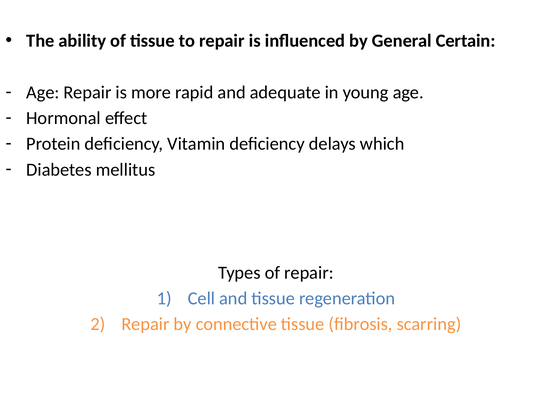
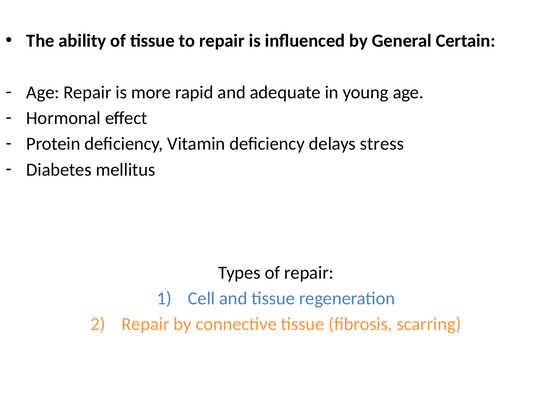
which: which -> stress
